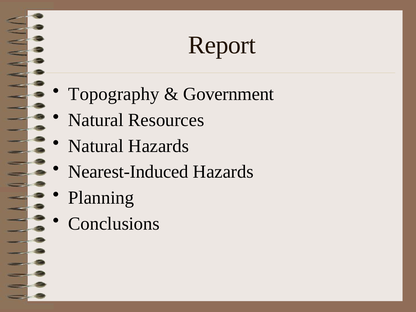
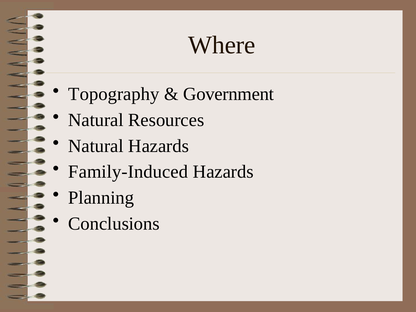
Report: Report -> Where
Nearest-Induced: Nearest-Induced -> Family-Induced
